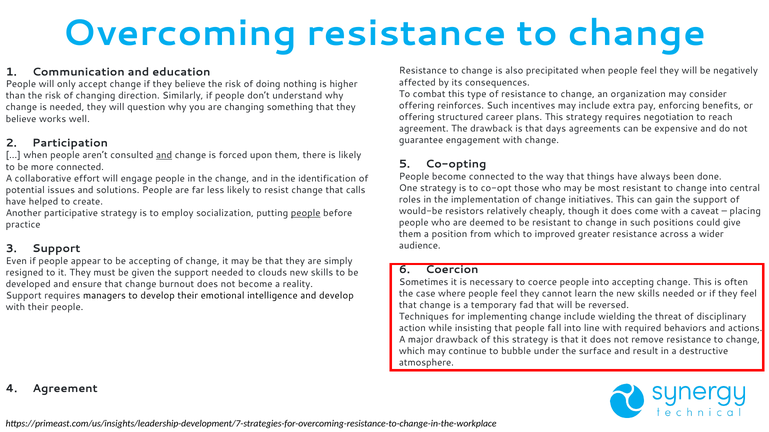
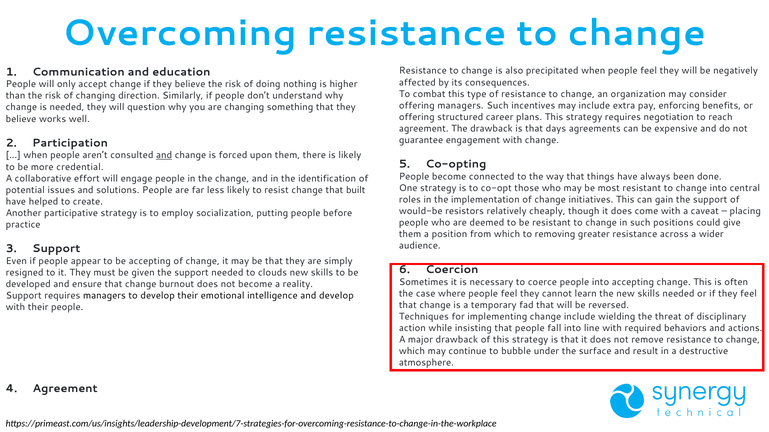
offering reinforces: reinforces -> managers
more connected: connected -> credential
calls: calls -> built
people at (306, 213) underline: present -> none
improved: improved -> removing
